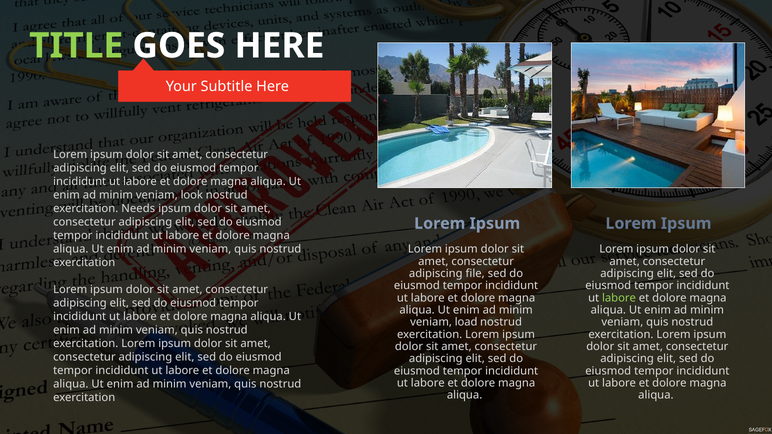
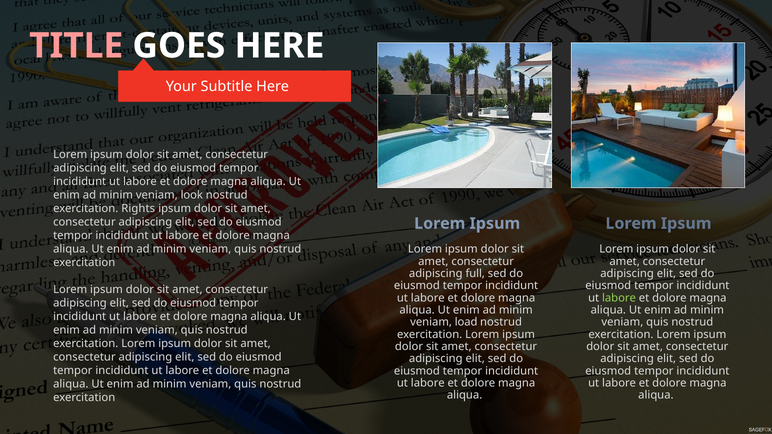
TITLE colour: light green -> pink
Needs: Needs -> Rights
file: file -> full
